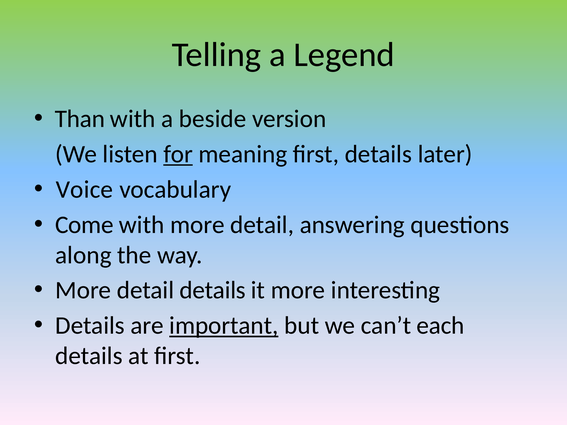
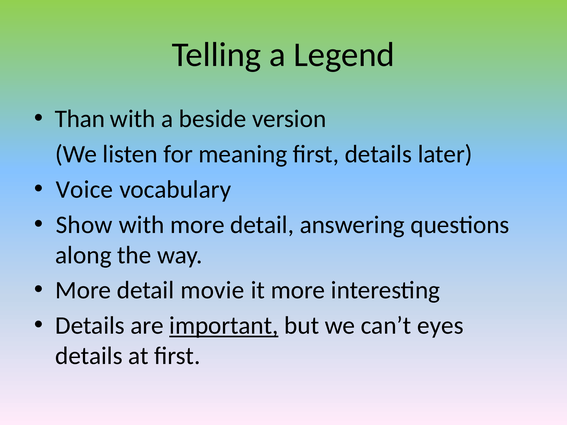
for underline: present -> none
Come: Come -> Show
detail details: details -> movie
each: each -> eyes
